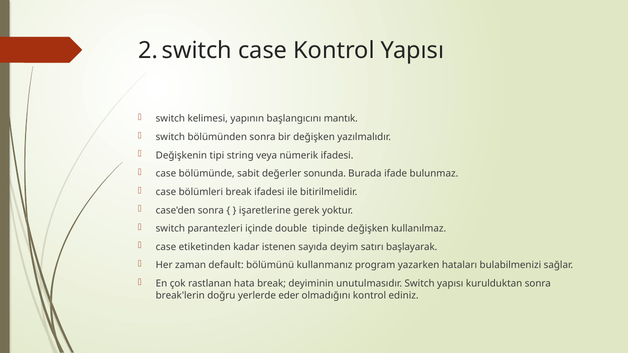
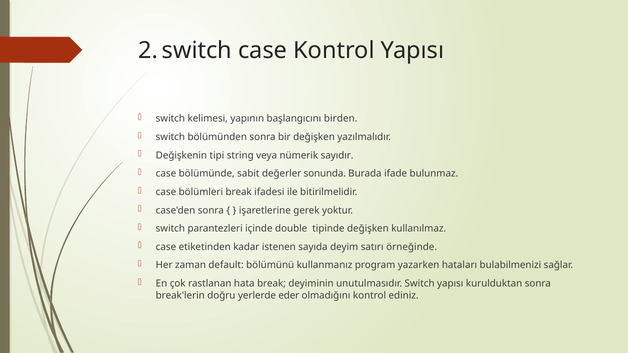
mantık: mantık -> birden
nümerik ifadesi: ifadesi -> sayıdır
başlayarak: başlayarak -> örneğinde
